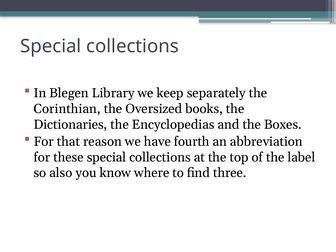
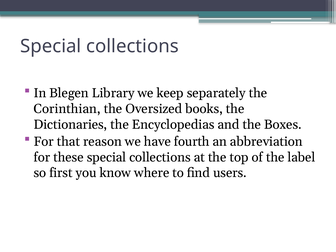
also: also -> first
three: three -> users
